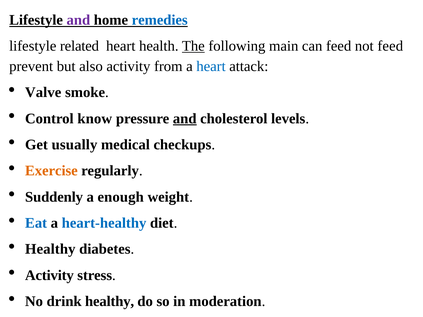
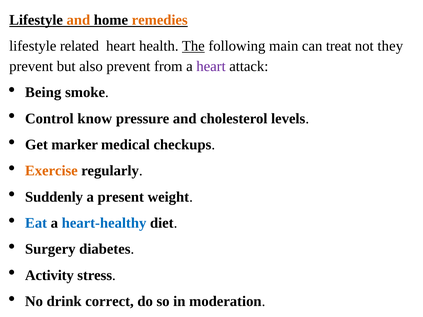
and at (78, 20) colour: purple -> orange
remedies colour: blue -> orange
can feed: feed -> treat
not feed: feed -> they
also activity: activity -> prevent
heart at (211, 66) colour: blue -> purple
Valve: Valve -> Being
and at (185, 119) underline: present -> none
usually: usually -> marker
enough: enough -> present
Healthy at (50, 249): Healthy -> Surgery
drink healthy: healthy -> correct
